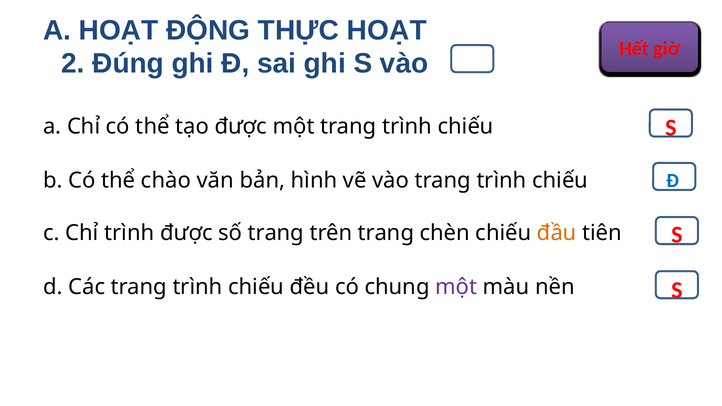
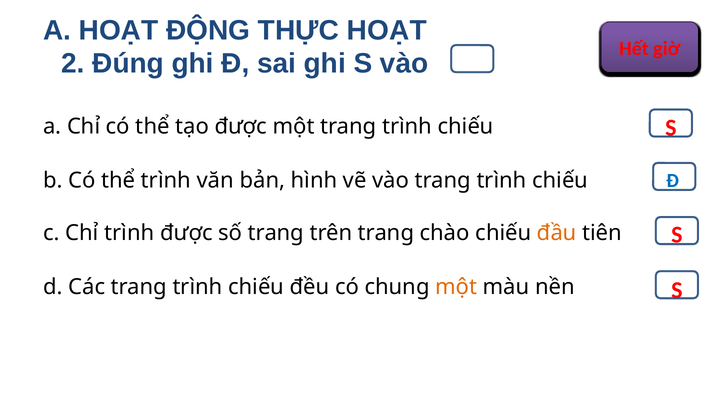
thể chào: chào -> trình
chèn: chèn -> chào
một at (456, 287) colour: purple -> orange
